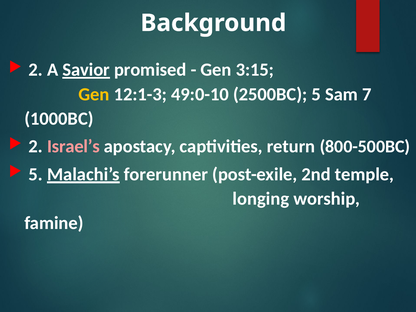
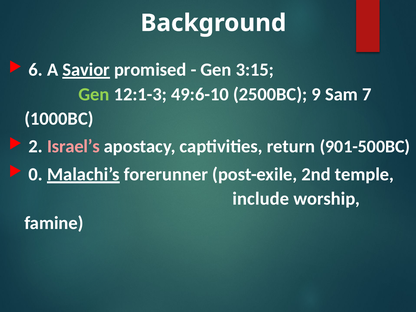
2 at (36, 70): 2 -> 6
Gen at (94, 94) colour: yellow -> light green
49:0-10: 49:0-10 -> 49:6-10
2500BC 5: 5 -> 9
800-500BC: 800-500BC -> 901-500BC
5 at (36, 174): 5 -> 0
longing: longing -> include
